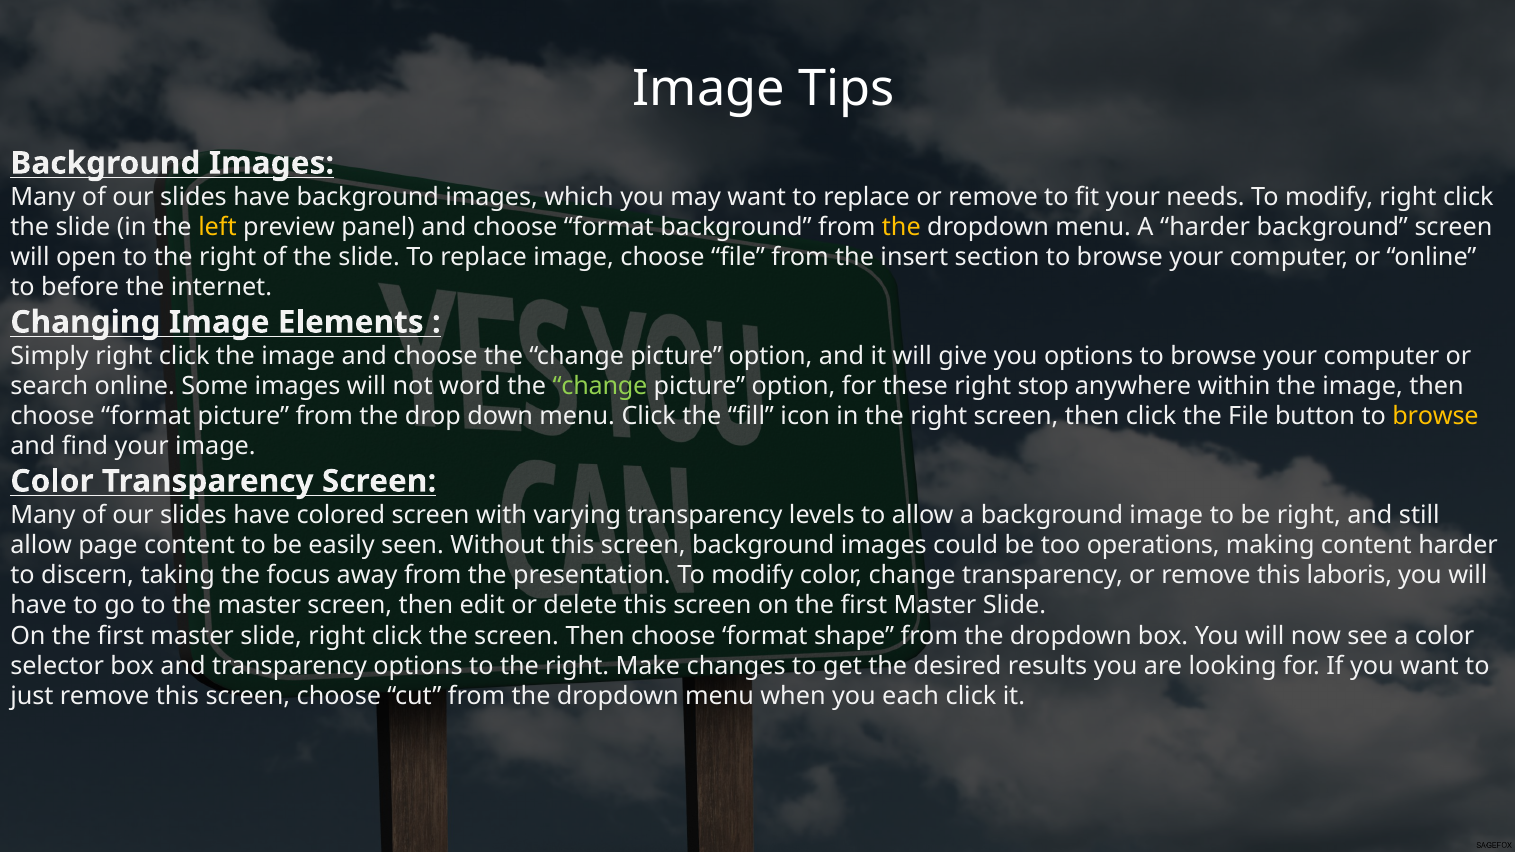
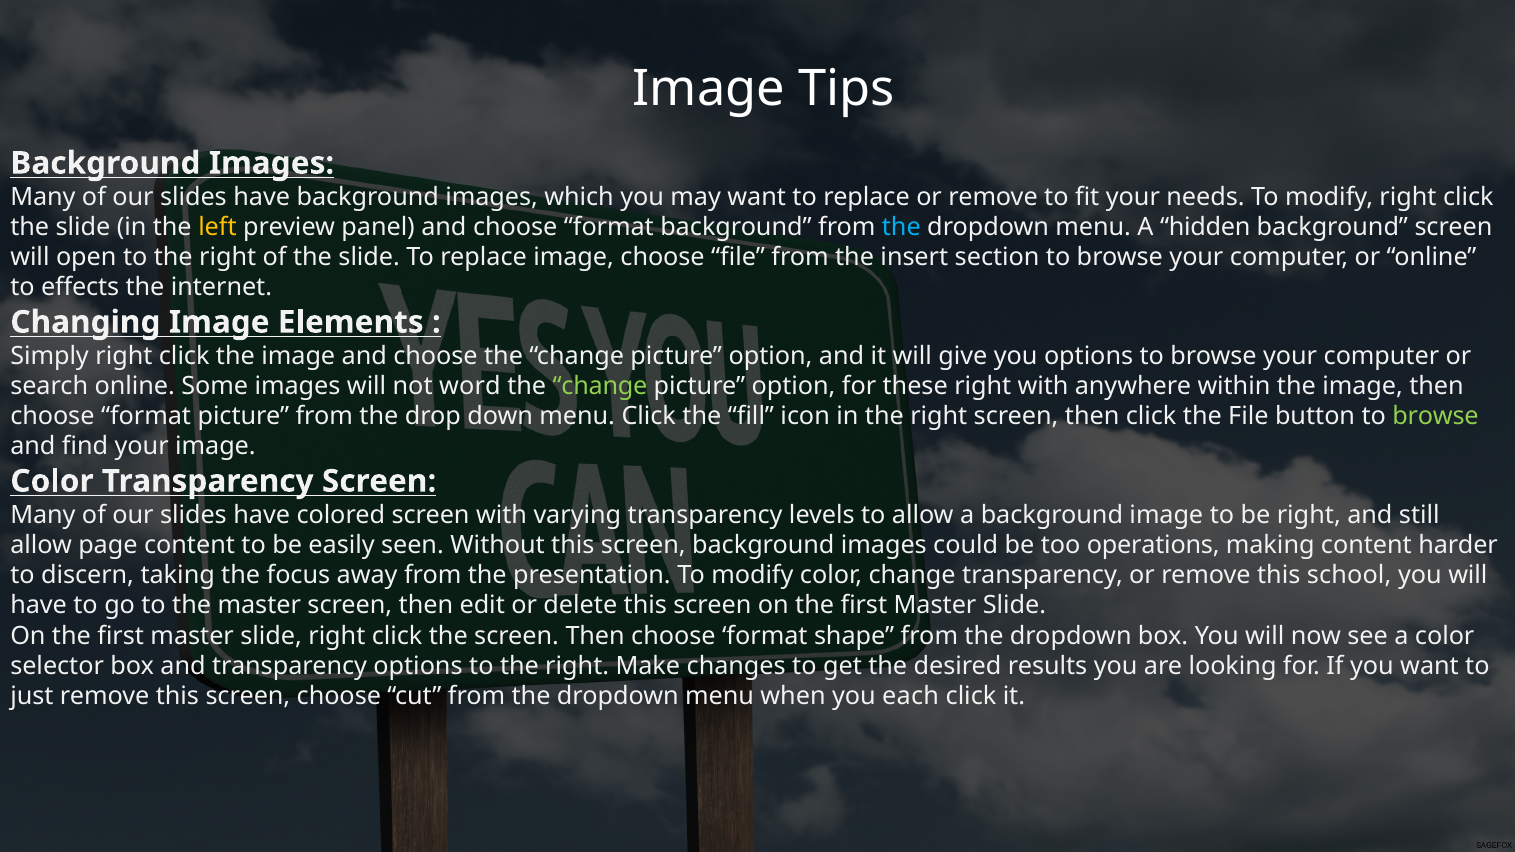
the at (901, 227) colour: yellow -> light blue
A harder: harder -> hidden
before: before -> effects
right stop: stop -> with
browse at (1436, 416) colour: yellow -> light green
laboris: laboris -> school
